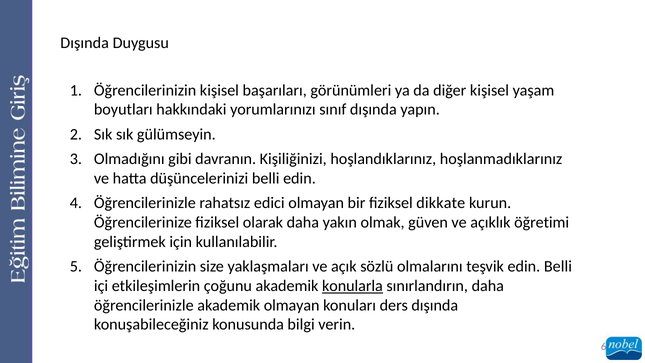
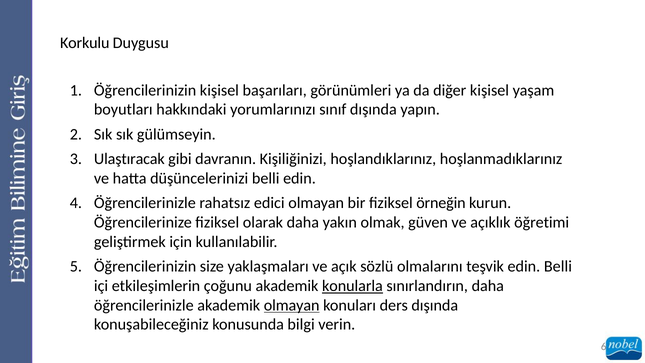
Dışında at (85, 43): Dışında -> Korkulu
Olmadığını: Olmadığını -> Ulaştıracak
dikkate: dikkate -> örneğin
olmayan at (292, 305) underline: none -> present
